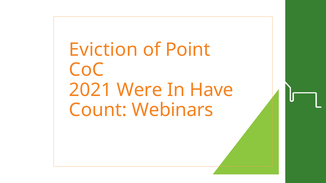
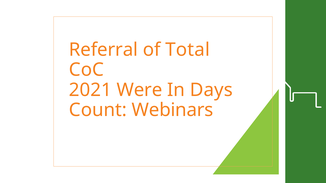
Eviction: Eviction -> Referral
Point: Point -> Total
Have: Have -> Days
